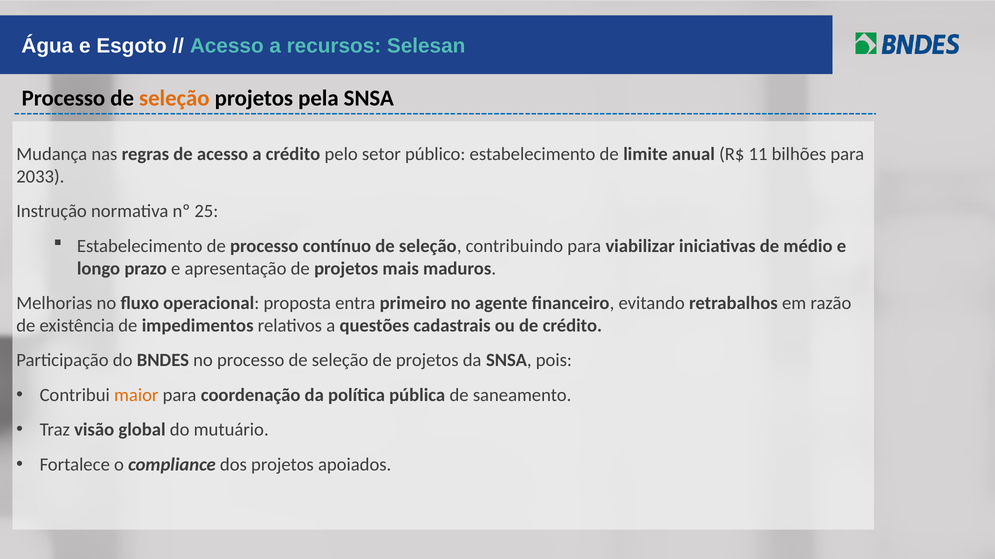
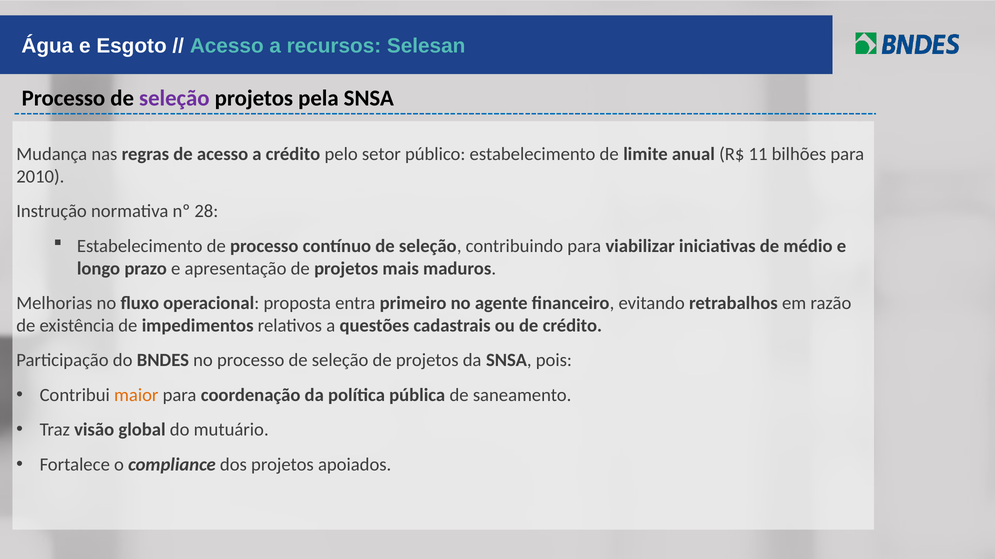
seleção at (174, 98) colour: orange -> purple
2033: 2033 -> 2010
25: 25 -> 28
